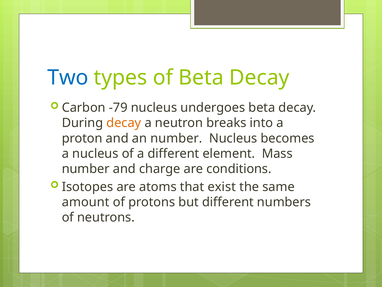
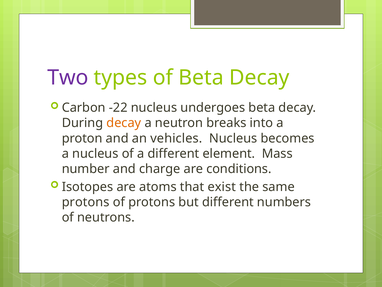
Two colour: blue -> purple
-79: -79 -> -22
an number: number -> vehicles
amount at (86, 202): amount -> protons
